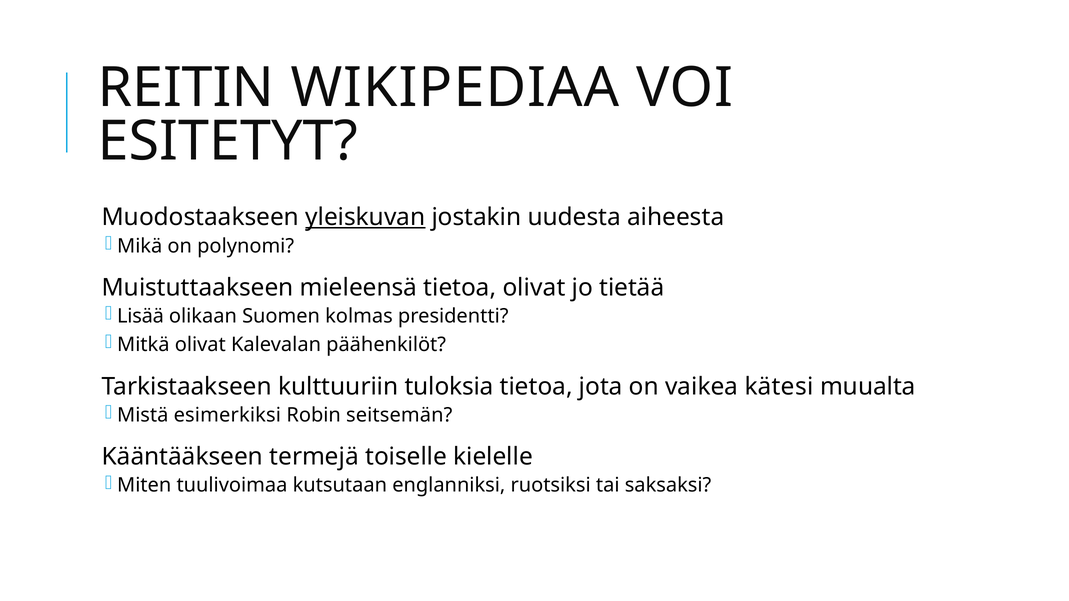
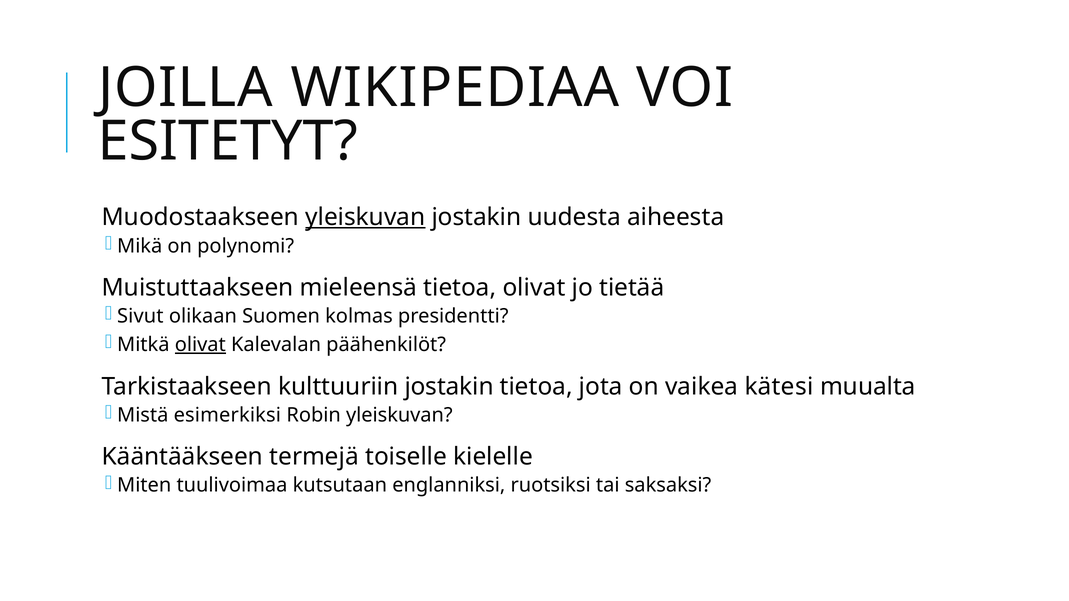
REITIN: REITIN -> JOILLA
Lisää: Lisää -> Sivut
olivat at (200, 345) underline: none -> present
kulttuuriin tuloksia: tuloksia -> jostakin
Robin seitsemän: seitsemän -> yleiskuvan
